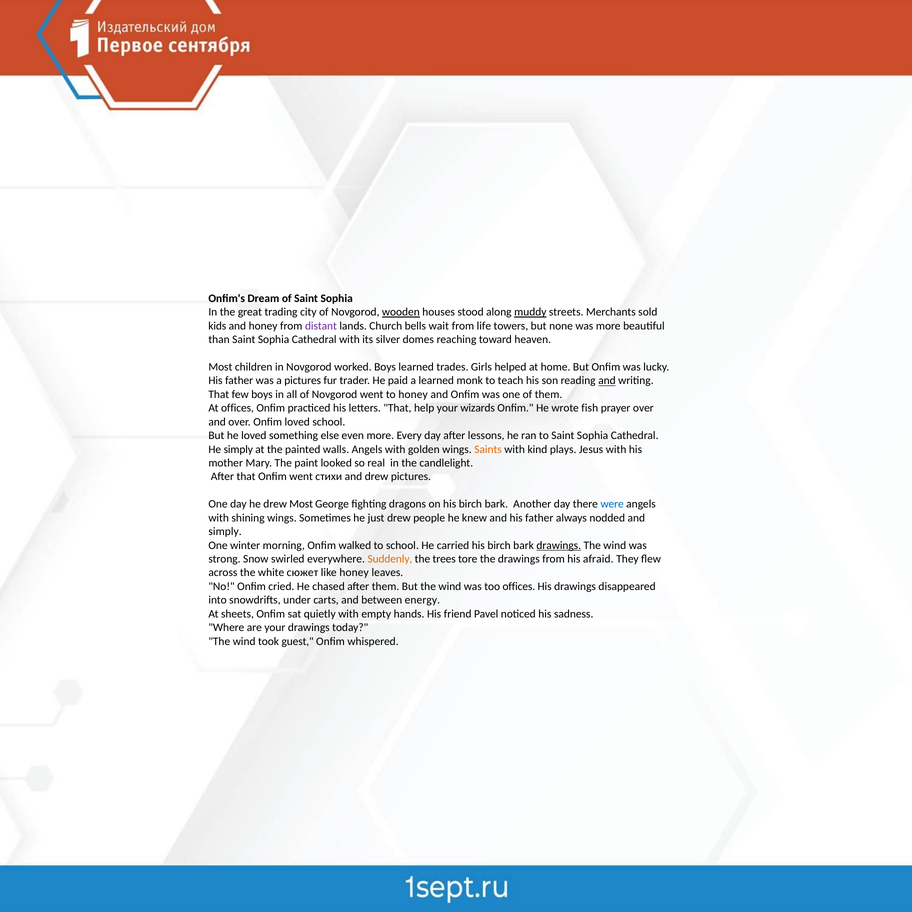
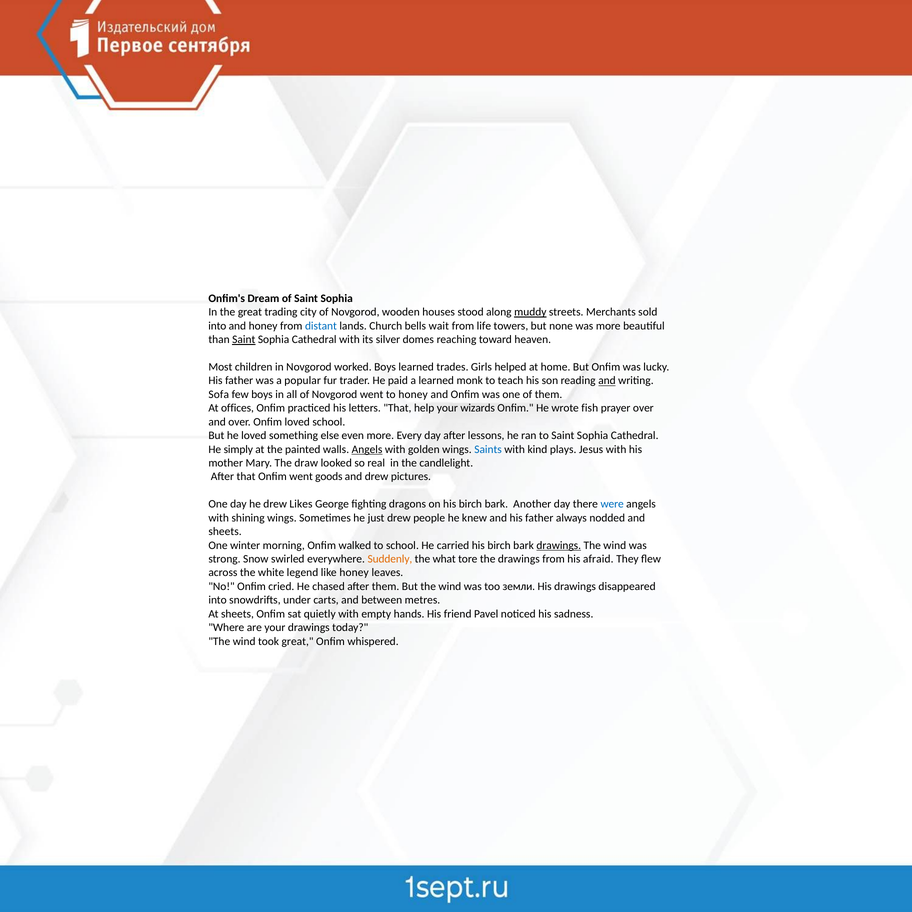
wooden underline: present -> none
kids at (217, 326): kids -> into
distant colour: purple -> blue
Saint at (244, 340) underline: none -> present
a pictures: pictures -> popular
That at (219, 394): That -> Sofa
Angels at (367, 449) underline: none -> present
Saints colour: orange -> blue
paint: paint -> draw
стихи: стихи -> goods
drew Most: Most -> Likes
simply at (225, 532): simply -> sheets
trees: trees -> what
сюжет: сюжет -> legend
too offices: offices -> земли
energy: energy -> metres
took guest: guest -> great
